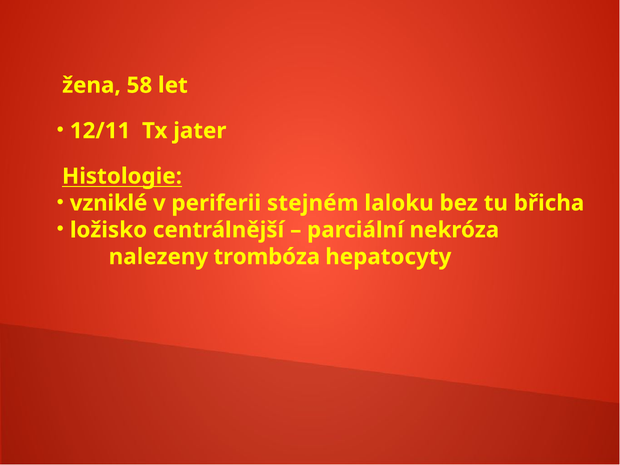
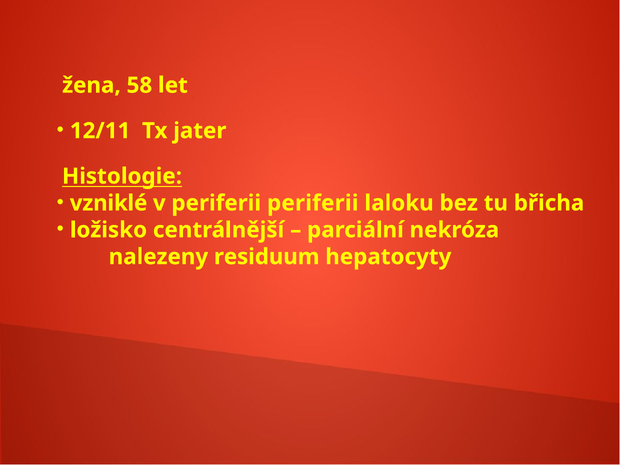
periferii stejném: stejném -> periferii
trombóza: trombóza -> residuum
